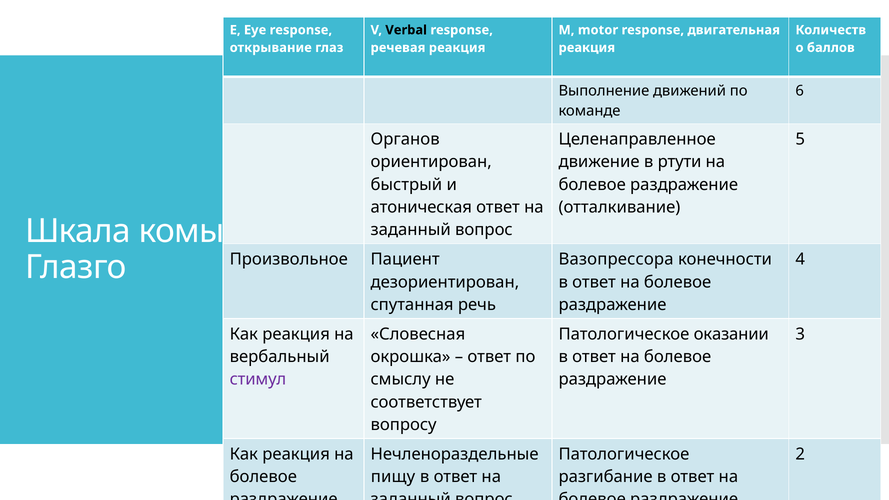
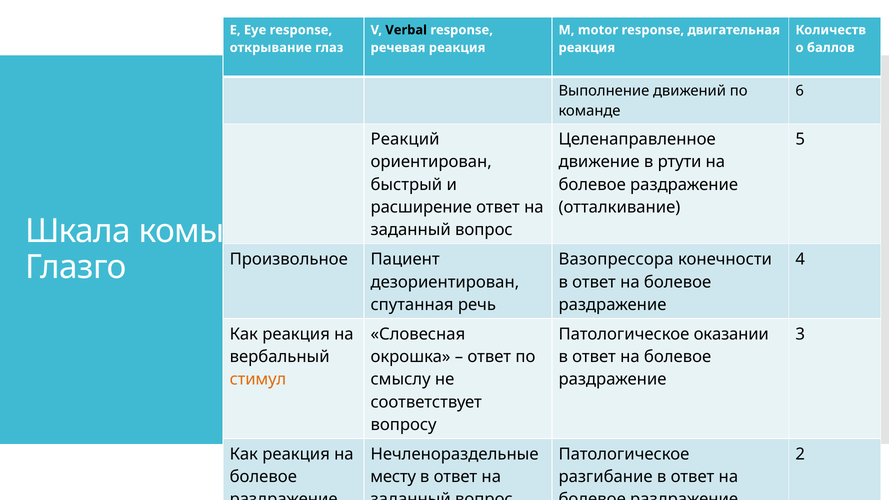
Органов: Органов -> Реакций
атоническая: атоническая -> расширение
стимул colour: purple -> orange
пищу: пищу -> месту
